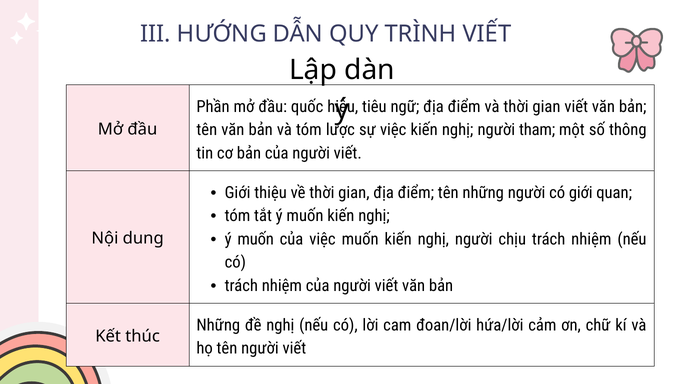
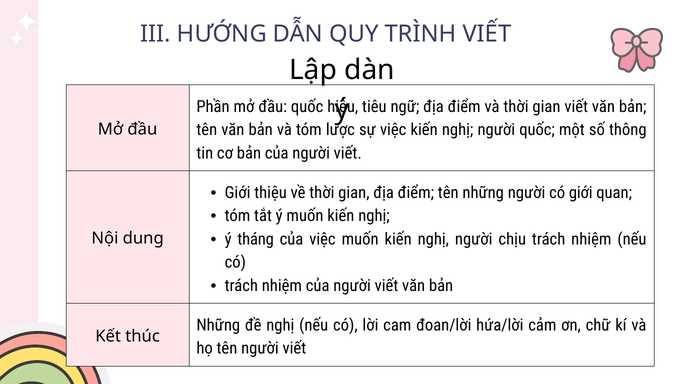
người tham: tham -> quốc
muốn at (256, 240): muốn -> tháng
